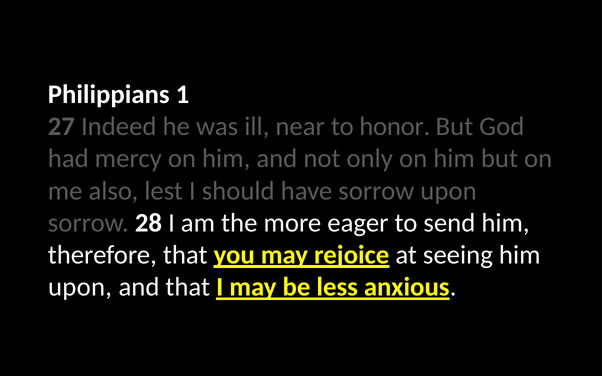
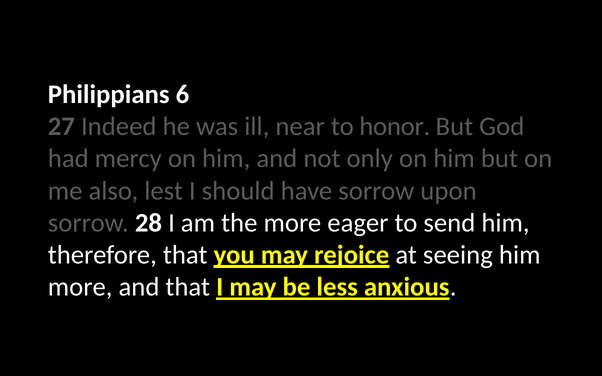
1: 1 -> 6
upon at (80, 287): upon -> more
